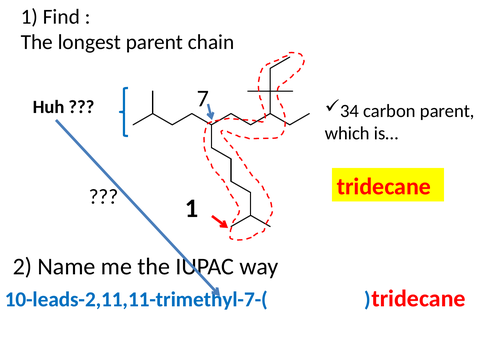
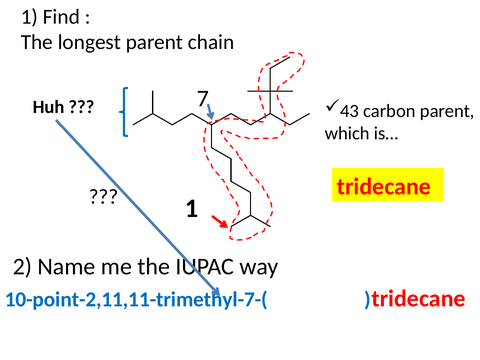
34: 34 -> 43
10-leads-2,11,11-trimethyl-7-(: 10-leads-2,11,11-trimethyl-7-( -> 10-point-2,11,11-trimethyl-7-(
